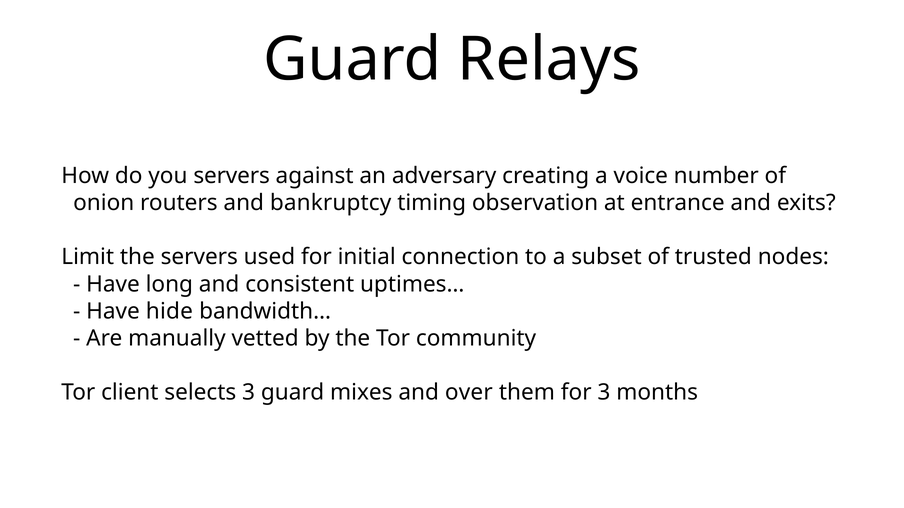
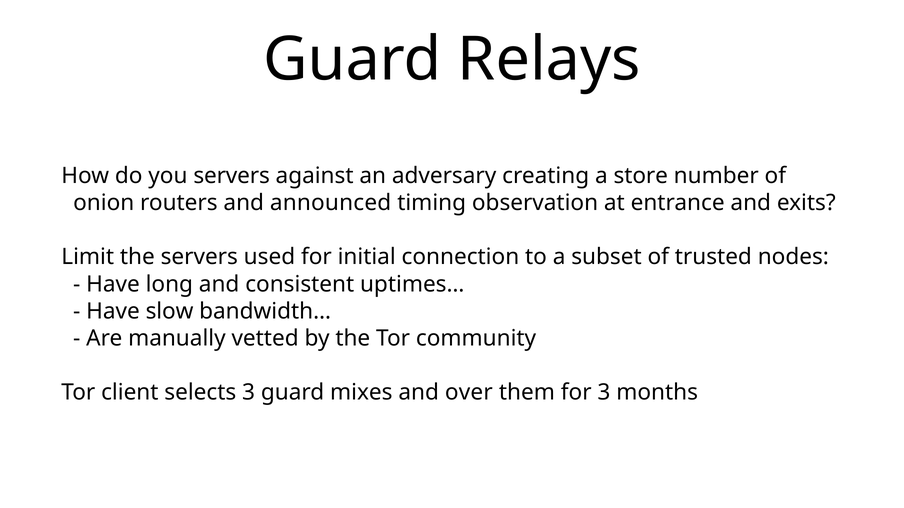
voice: voice -> store
bankruptcy: bankruptcy -> announced
hide: hide -> slow
